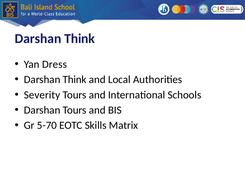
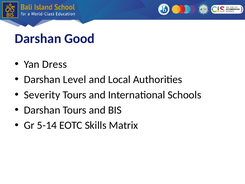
Think at (80, 38): Think -> Good
Think at (75, 79): Think -> Level
5-70: 5-70 -> 5-14
